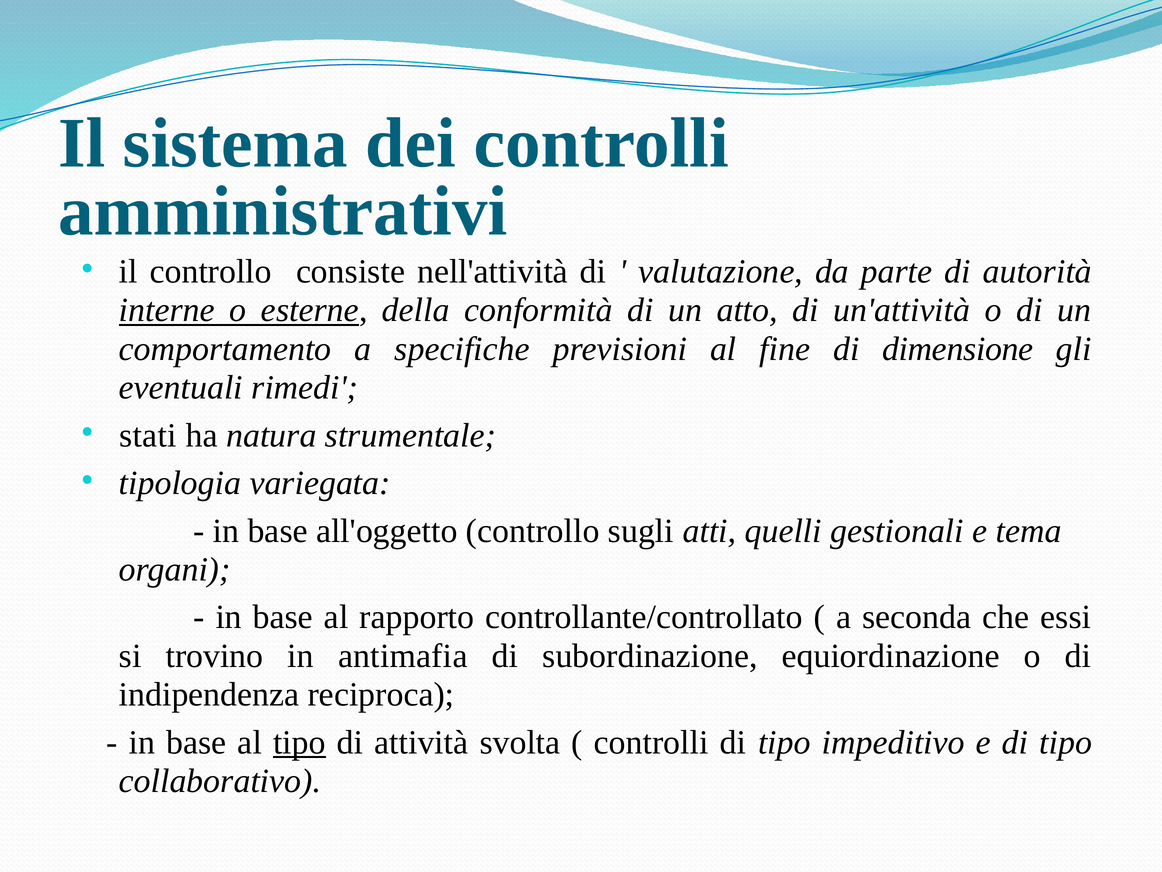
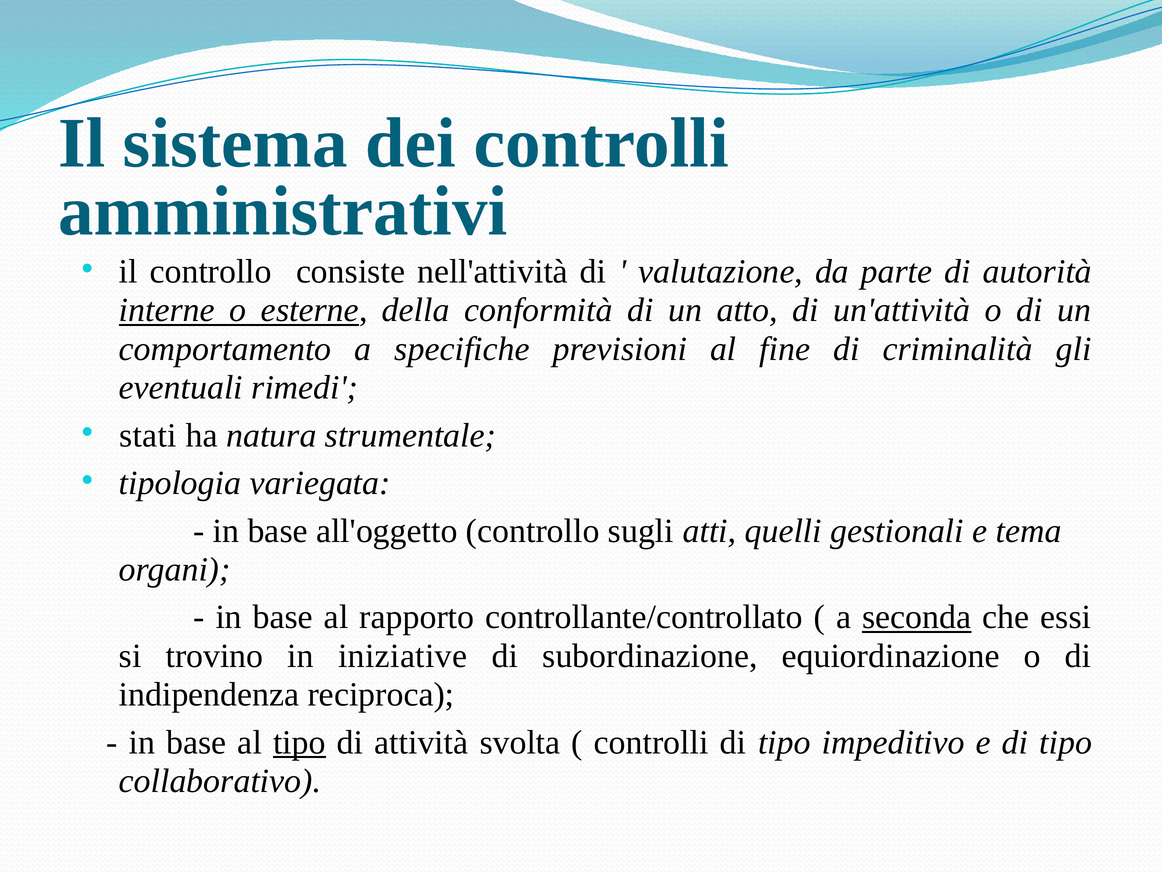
dimensione: dimensione -> criminalità
seconda underline: none -> present
antimafia: antimafia -> iniziative
